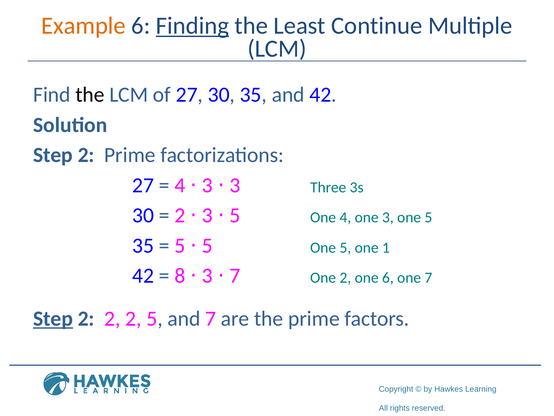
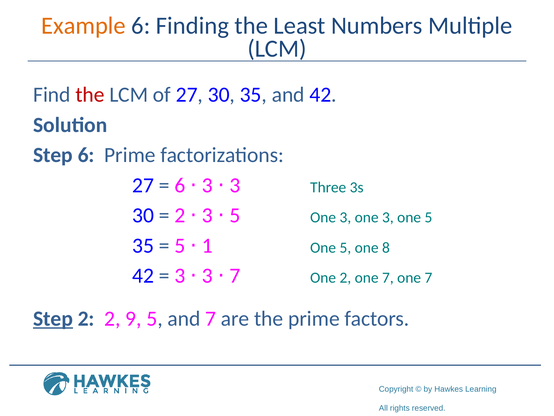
Finding underline: present -> none
Continue: Continue -> Numbers
the at (90, 95) colour: black -> red
2 at (86, 155): 2 -> 6
4 at (180, 185): 4 -> 6
4 at (345, 217): 4 -> 3
1: 1 -> 8
5 5: 5 -> 1
2 one 6: 6 -> 7
8 at (180, 275): 8 -> 3
2 2 2: 2 -> 9
